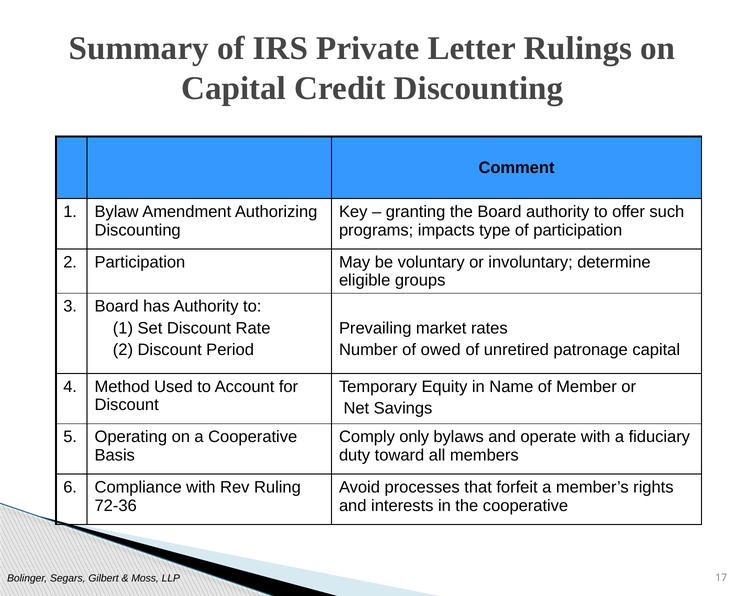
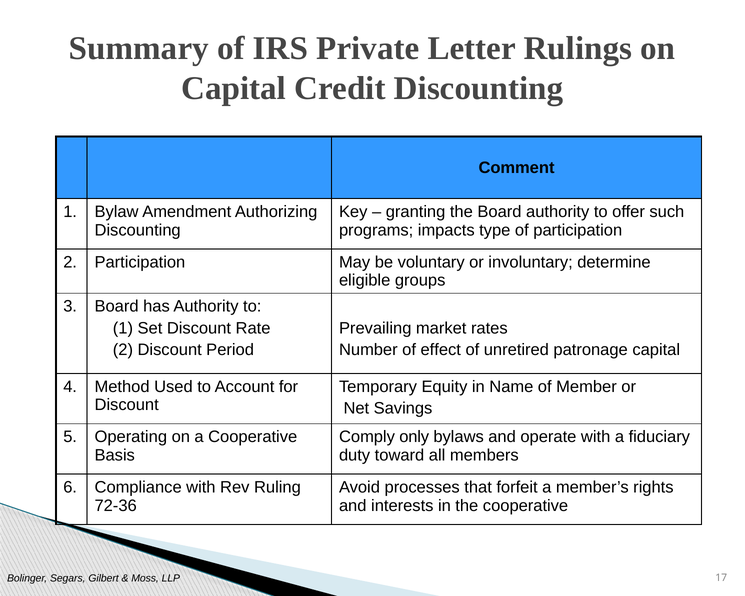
owed: owed -> effect
